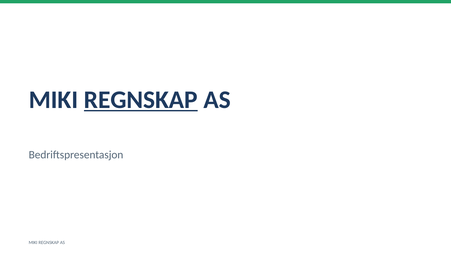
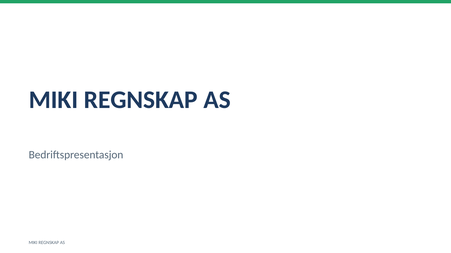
REGNSKAP at (141, 100) underline: present -> none
